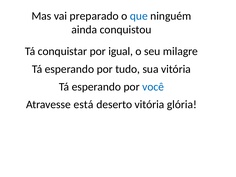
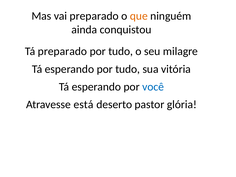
que colour: blue -> orange
Tá conquistar: conquistar -> preparado
igual at (121, 51): igual -> tudo
deserto vitória: vitória -> pastor
